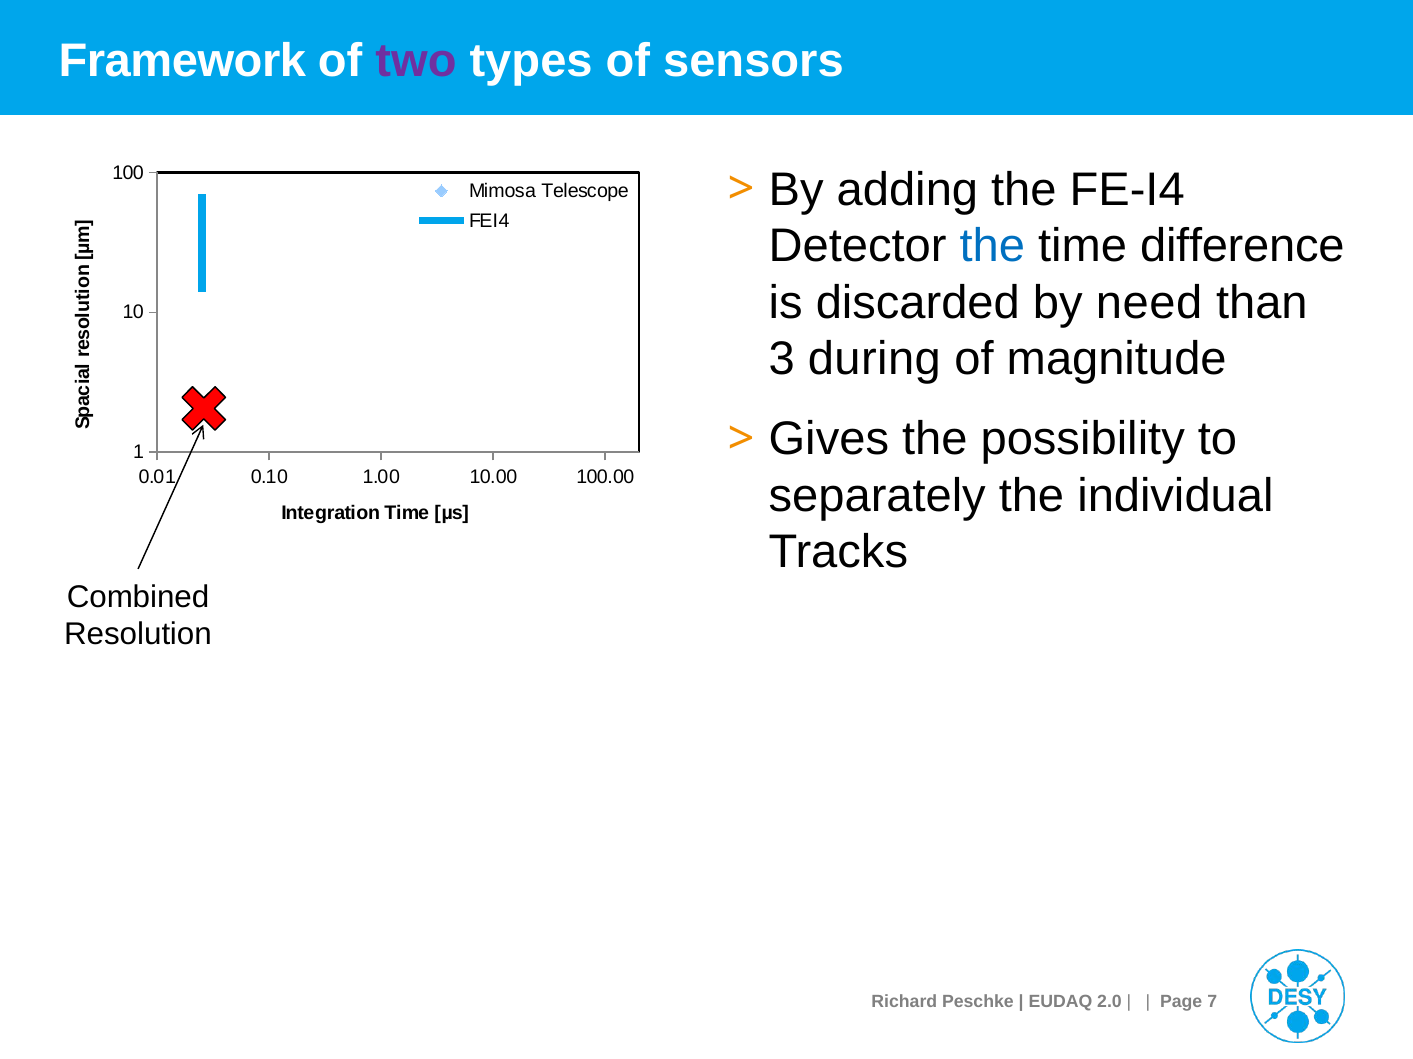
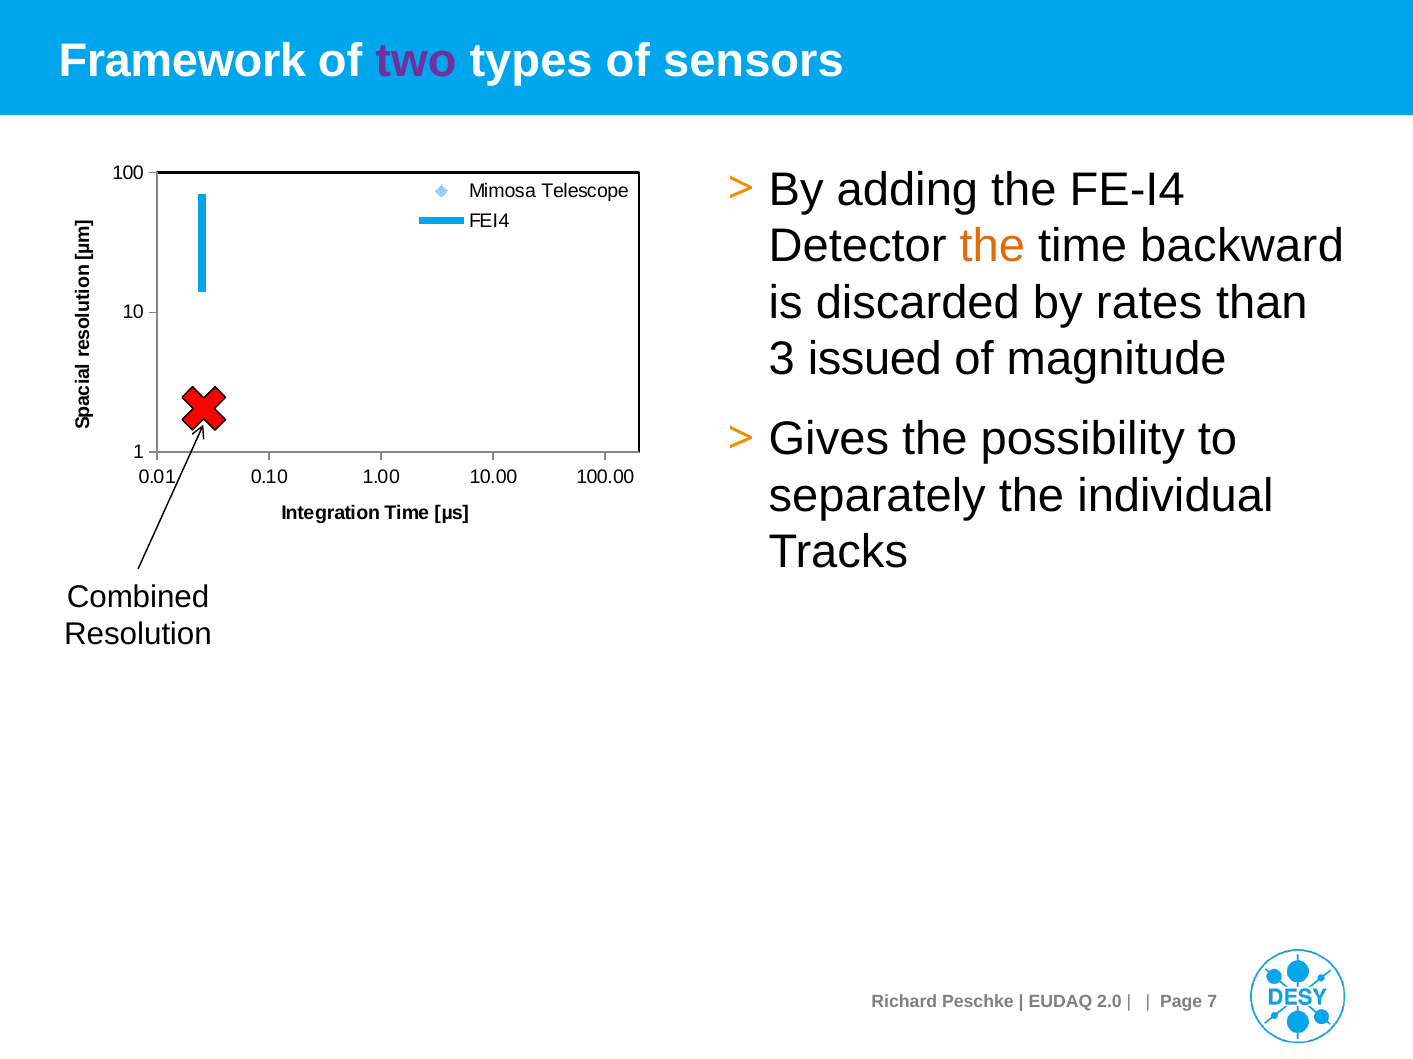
the at (992, 246) colour: blue -> orange
difference: difference -> backward
need: need -> rates
during: during -> issued
